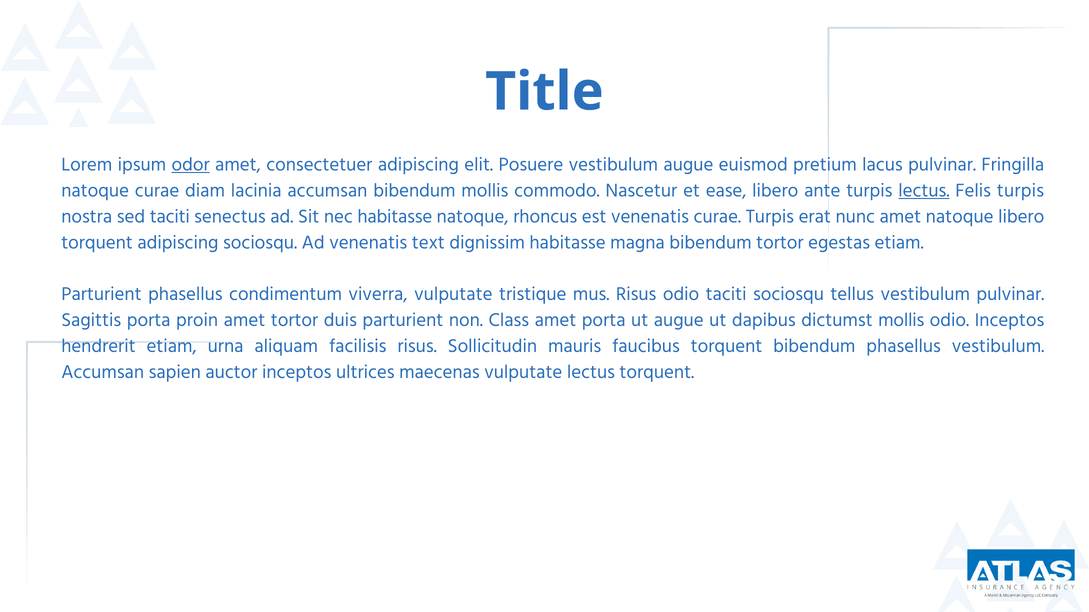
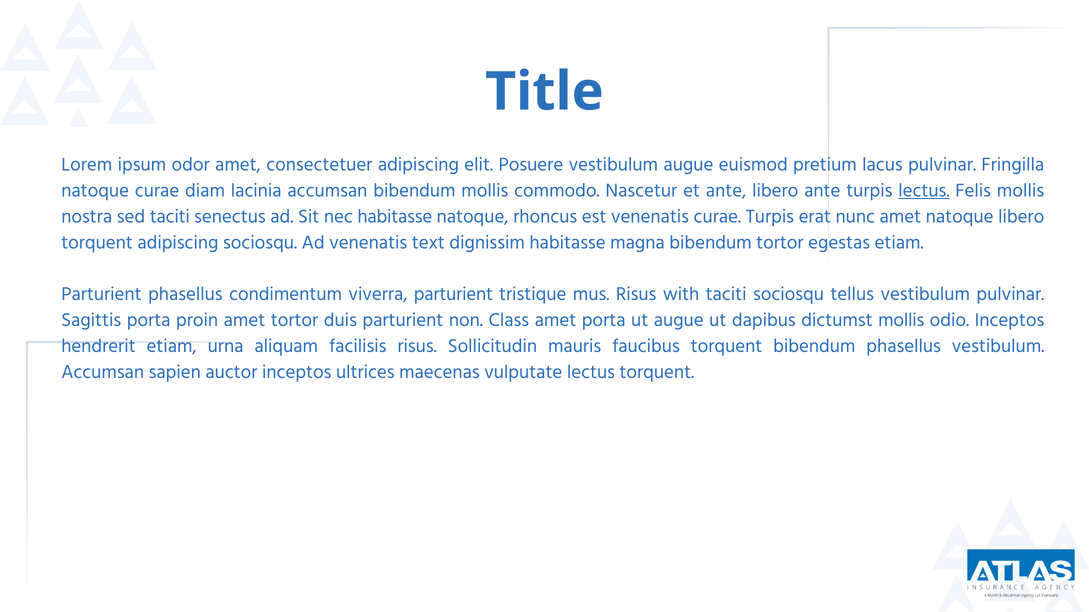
odor underline: present -> none
et ease: ease -> ante
Felis turpis: turpis -> mollis
viverra vulputate: vulputate -> parturient
Risus odio: odio -> with
